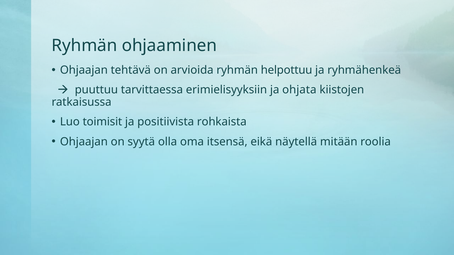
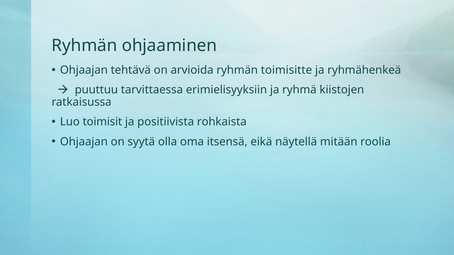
helpottuu: helpottuu -> toimisitte
ohjata: ohjata -> ryhmä
